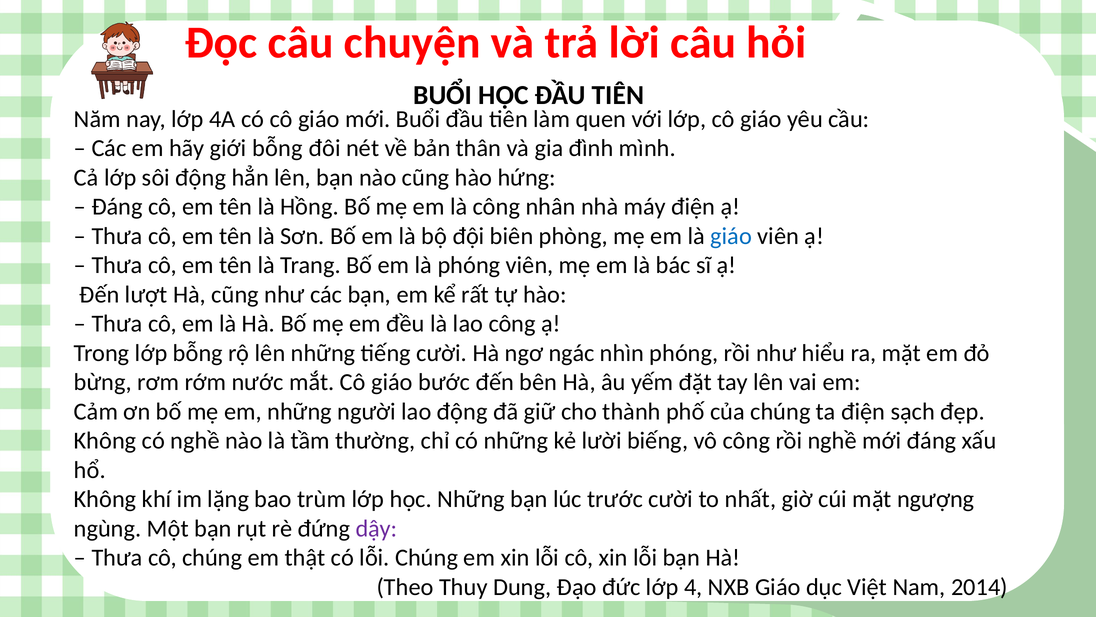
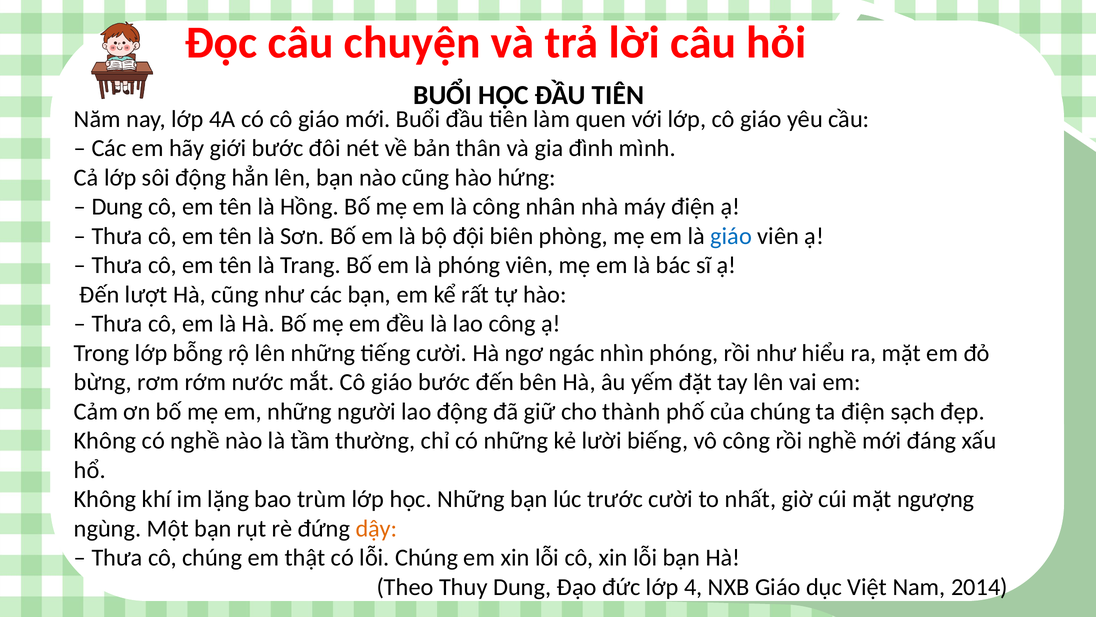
giới bỗng: bỗng -> bước
Đáng at (117, 207): Đáng -> Dung
dậy colour: purple -> orange
